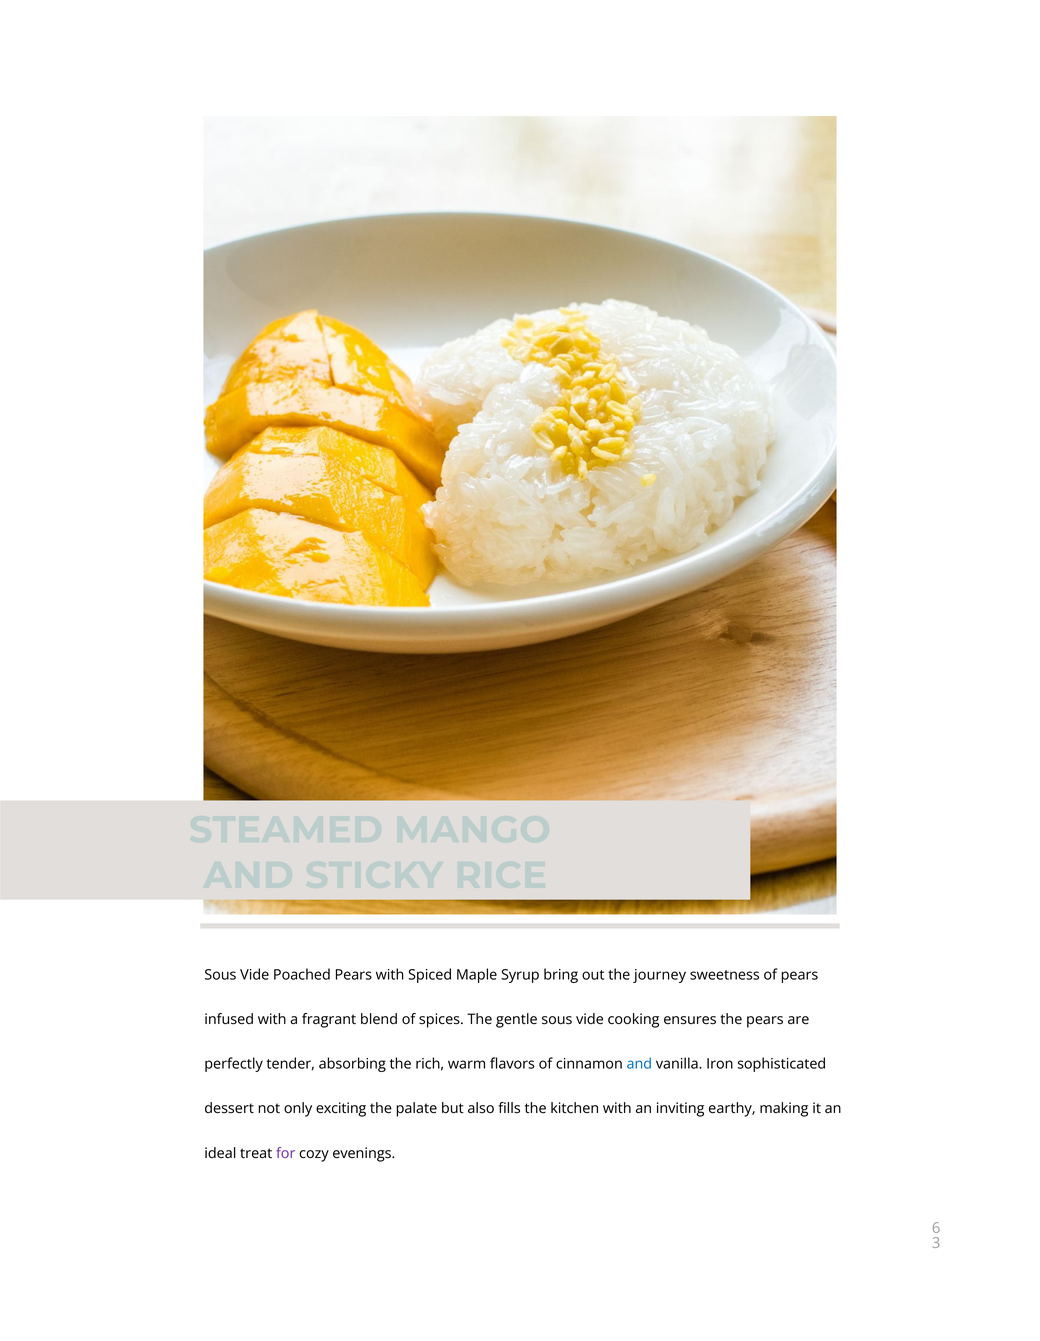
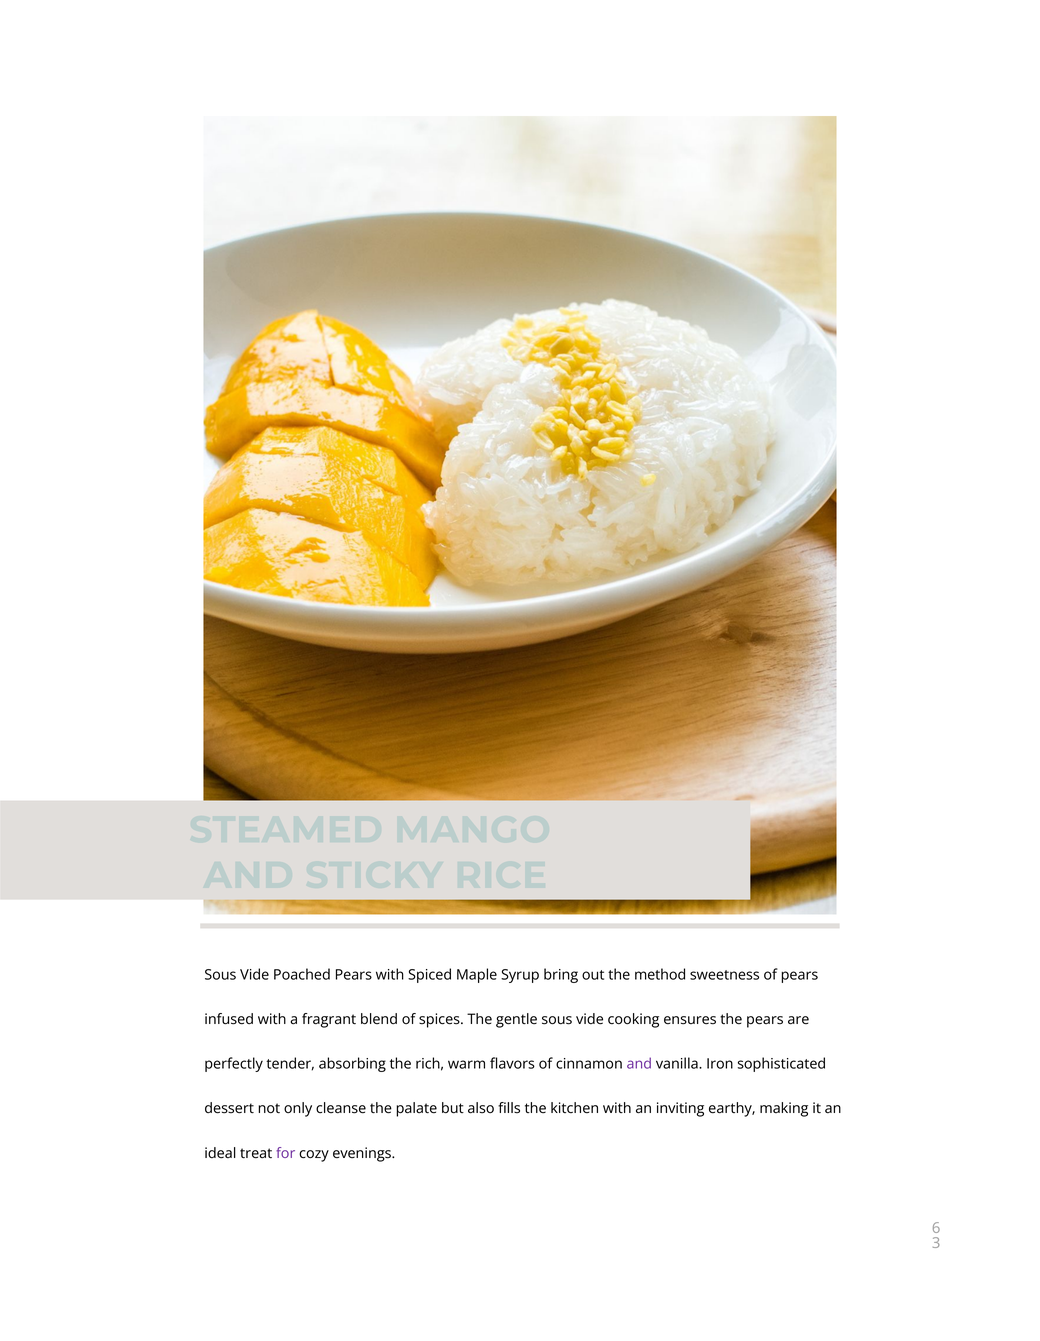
journey: journey -> method
and at (639, 1064) colour: blue -> purple
exciting: exciting -> cleanse
